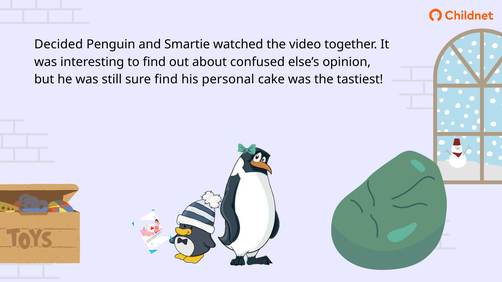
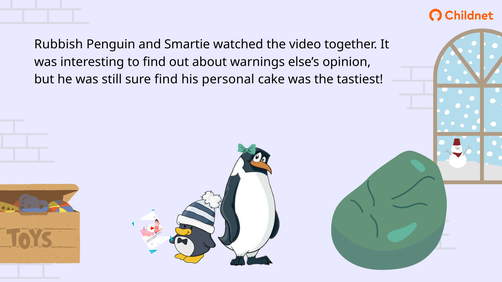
Decided: Decided -> Rubbish
confused: confused -> warnings
